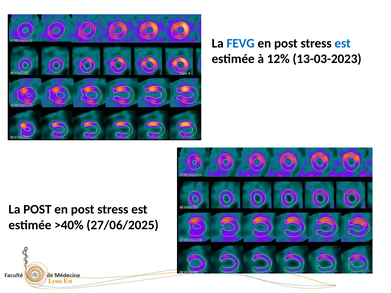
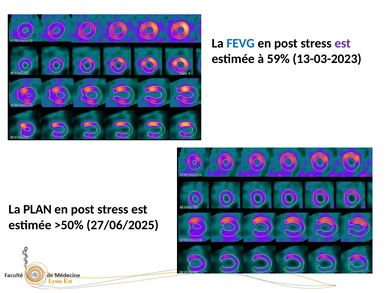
est at (343, 43) colour: blue -> purple
12%: 12% -> 59%
La POST: POST -> PLAN
>40%: >40% -> >50%
